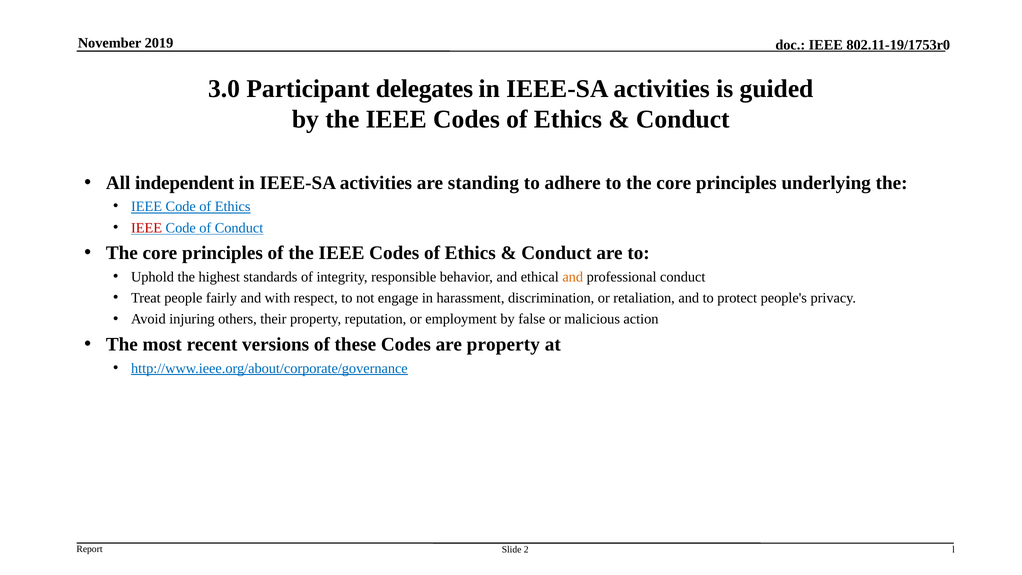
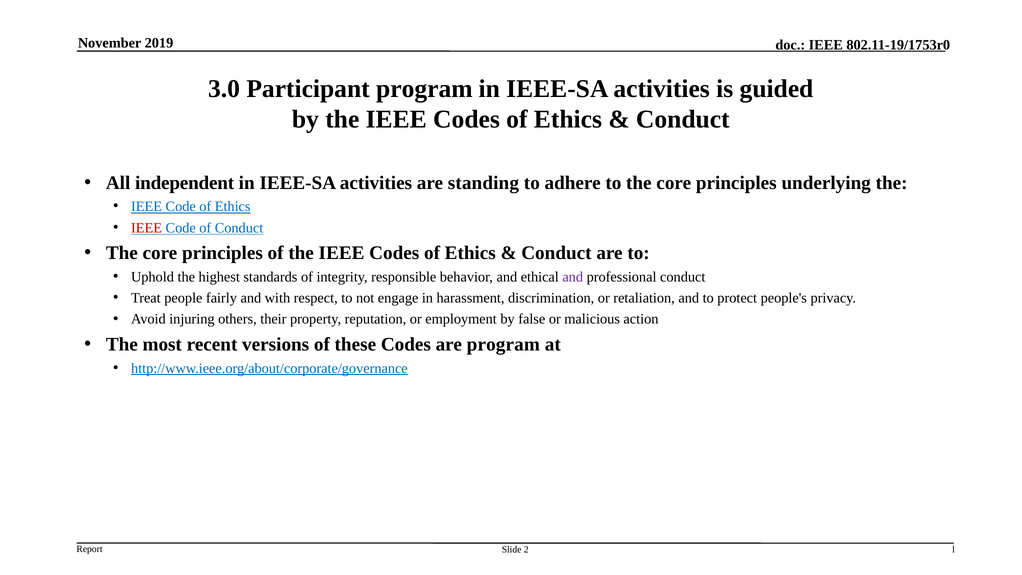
Participant delegates: delegates -> program
and at (573, 277) colour: orange -> purple
are property: property -> program
